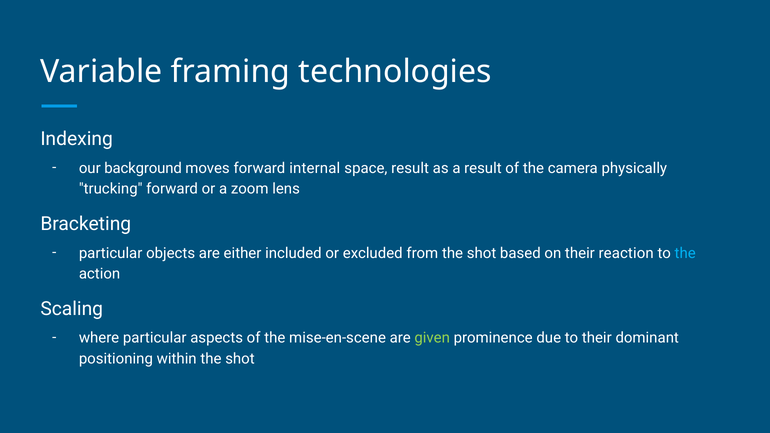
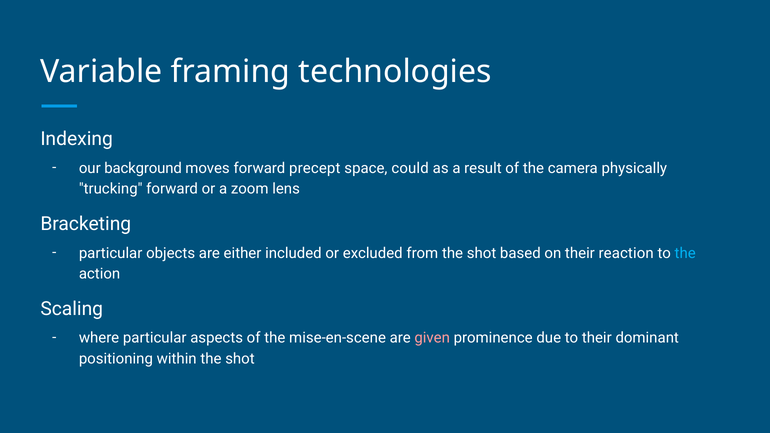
internal: internal -> precept
space result: result -> could
given colour: light green -> pink
